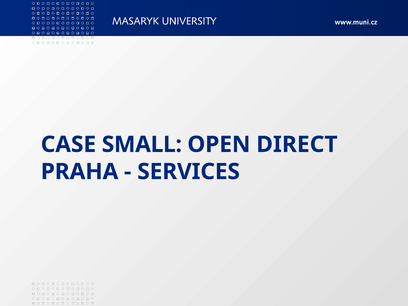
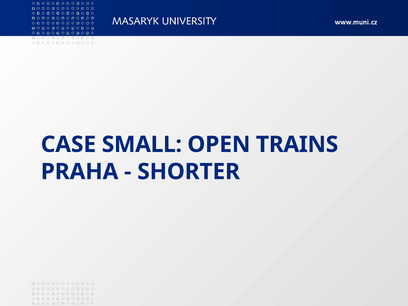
DIRECT: DIRECT -> TRAINS
SERVICES: SERVICES -> SHORTER
